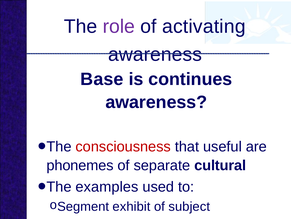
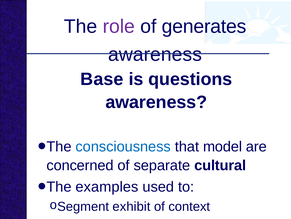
activating: activating -> generates
continues: continues -> questions
consciousness colour: red -> blue
useful: useful -> model
phonemes: phonemes -> concerned
subject: subject -> context
